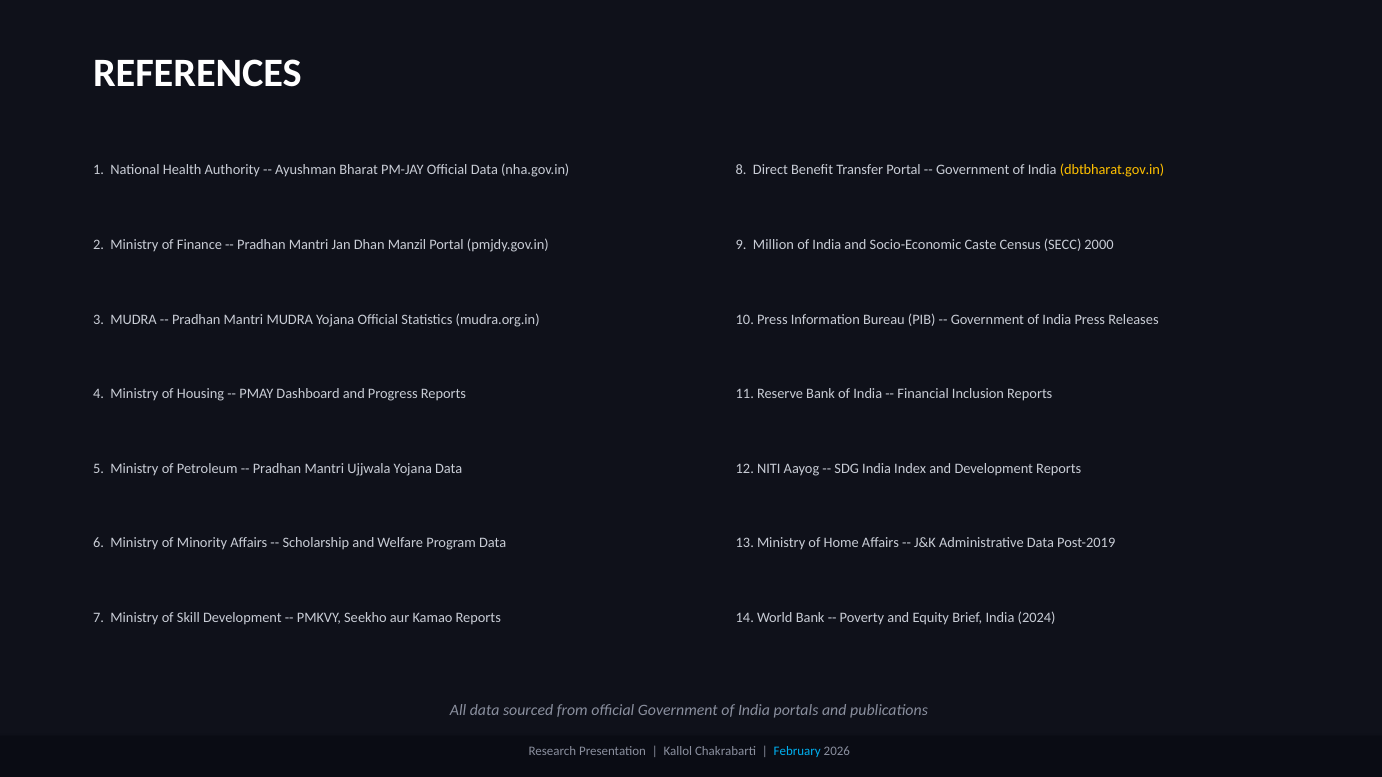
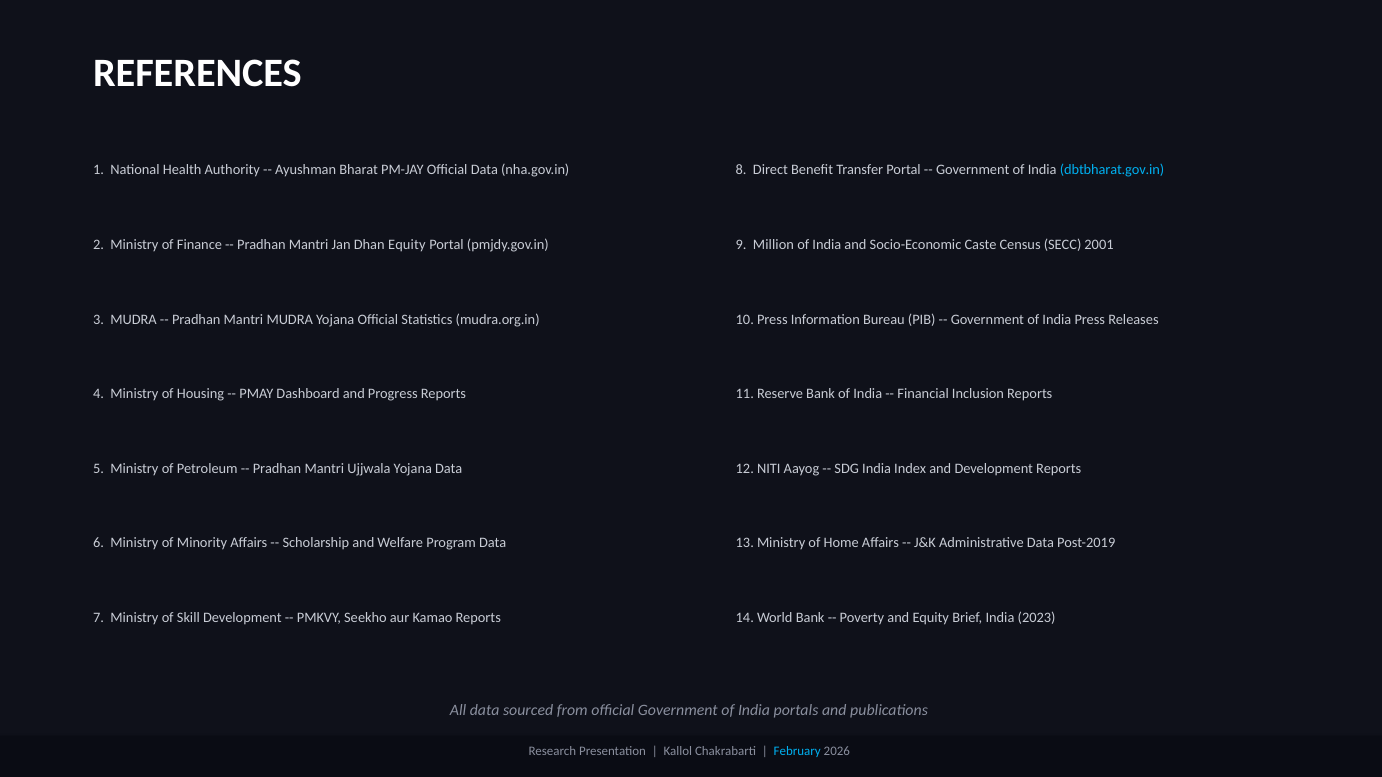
dbtbharat.gov.in colour: yellow -> light blue
Dhan Manzil: Manzil -> Equity
2000: 2000 -> 2001
2024: 2024 -> 2023
